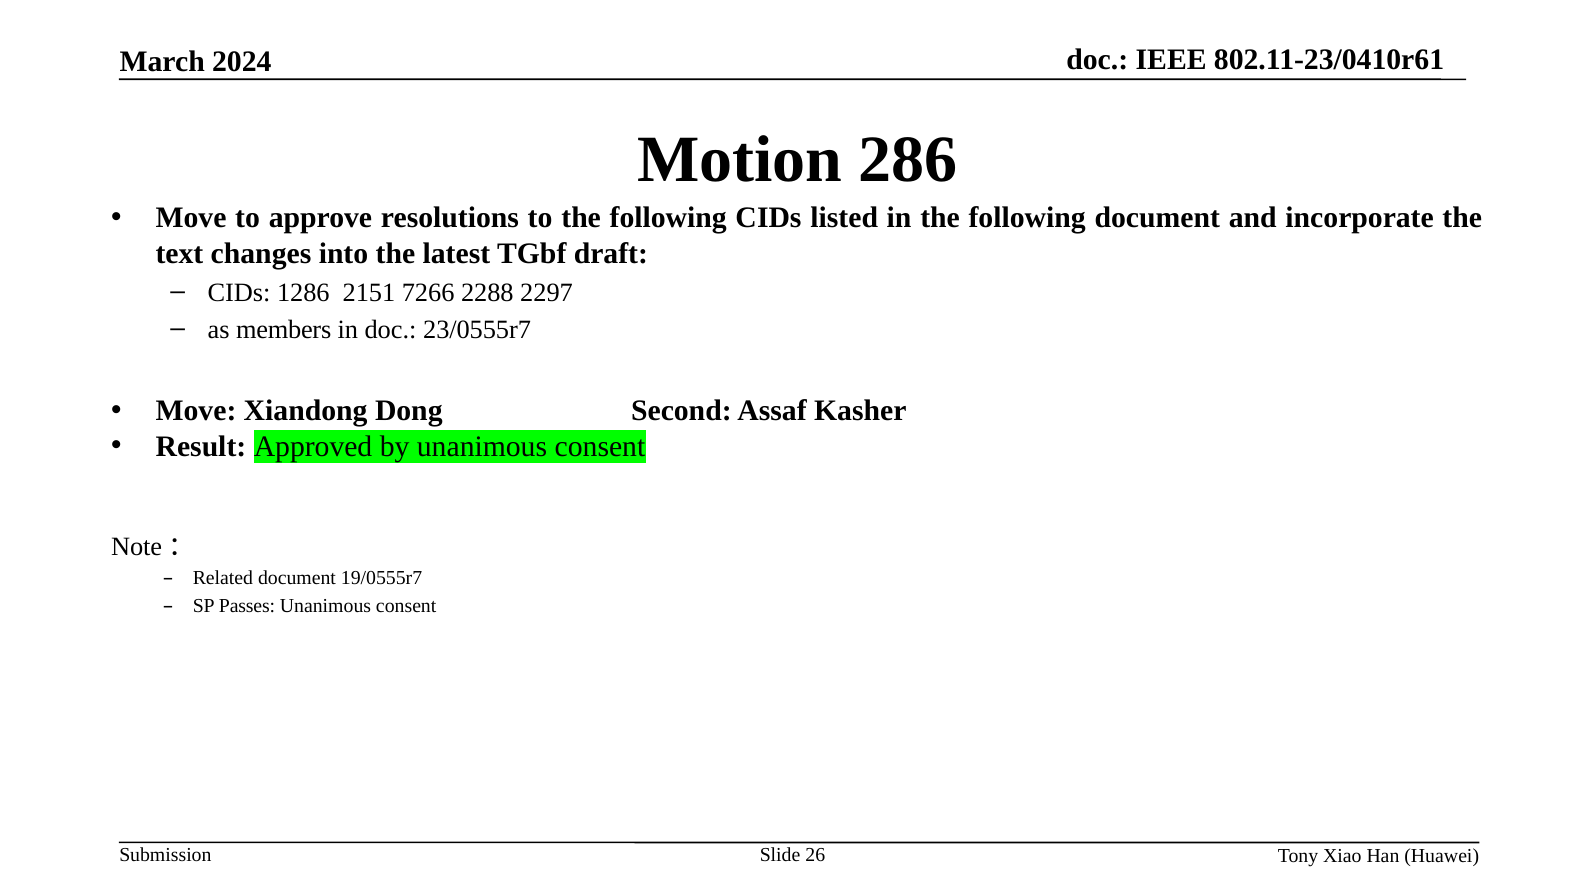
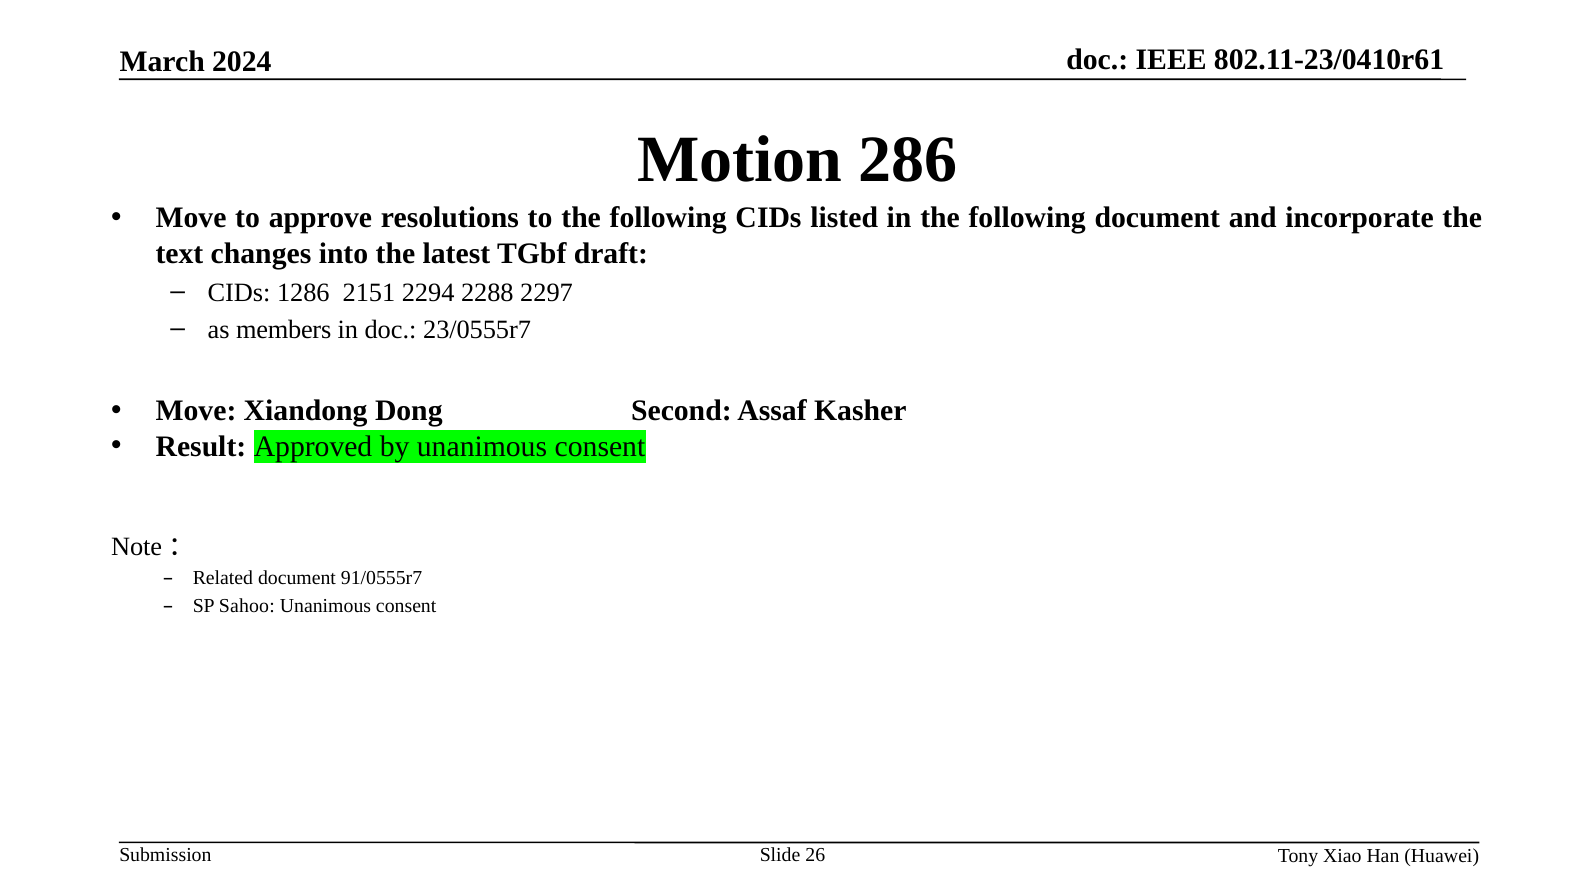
7266: 7266 -> 2294
19/0555r7: 19/0555r7 -> 91/0555r7
Passes: Passes -> Sahoo
